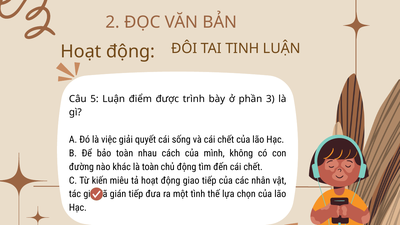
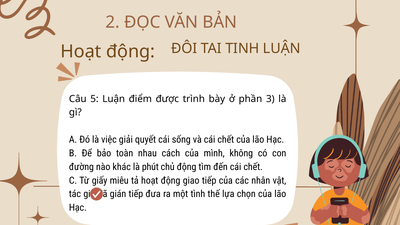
là toàn: toàn -> phút
kiến: kiến -> giấy
